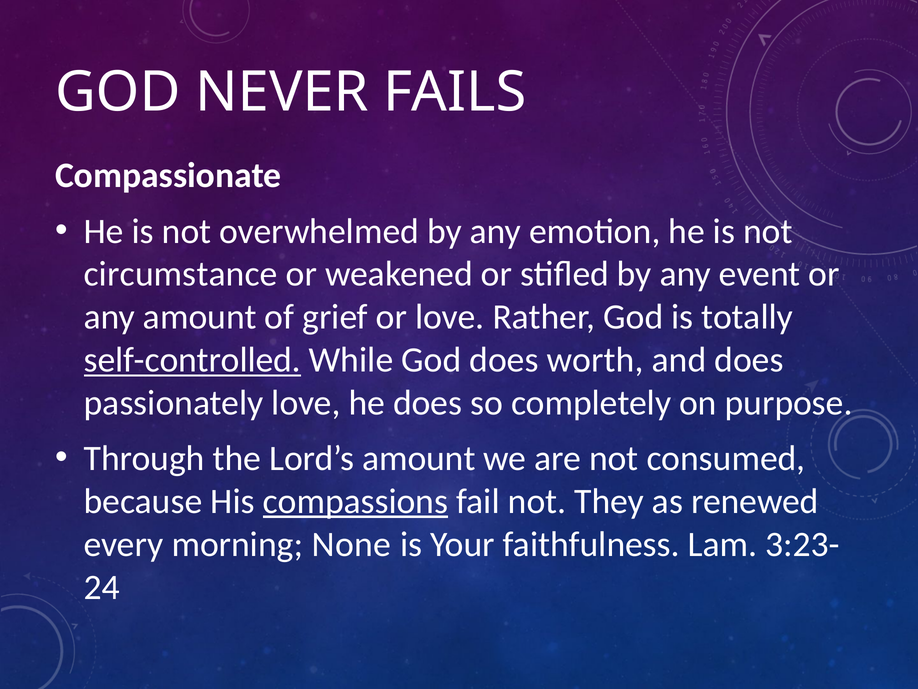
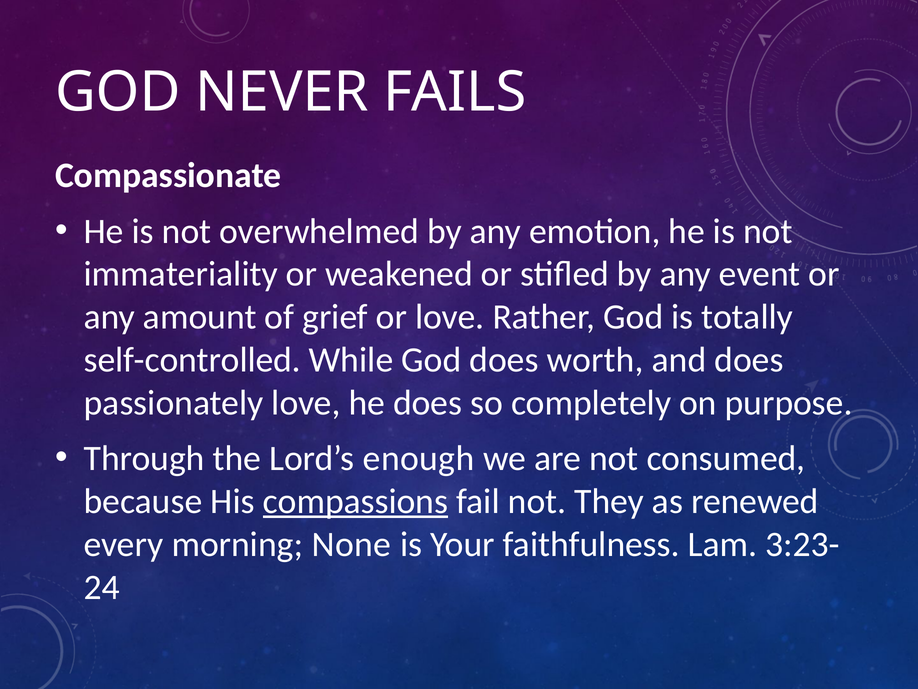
circumstance: circumstance -> immateriality
self-controlled underline: present -> none
Lord’s amount: amount -> enough
